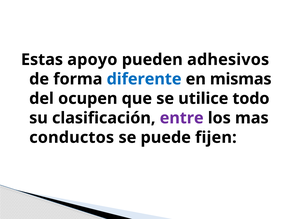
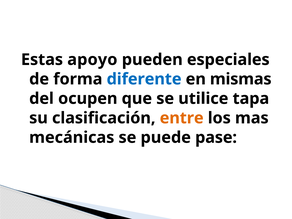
adhesivos: adhesivos -> especiales
todo: todo -> tapa
entre colour: purple -> orange
conductos: conductos -> mecánicas
fijen: fijen -> pase
